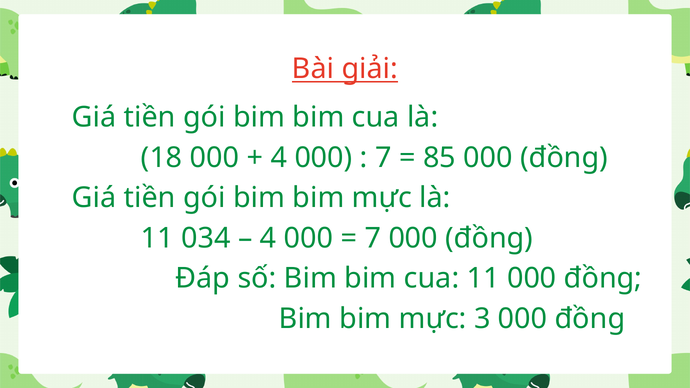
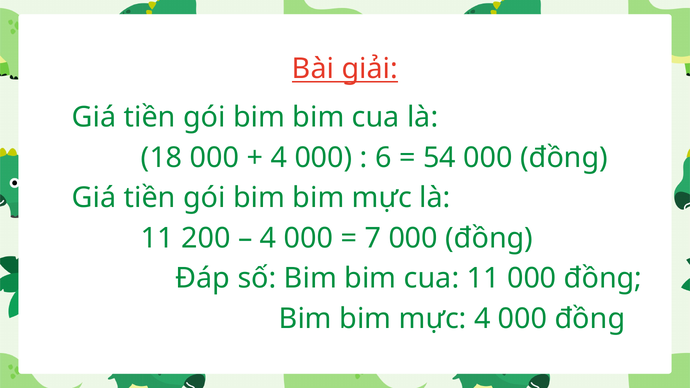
7 at (383, 158): 7 -> 6
85: 85 -> 54
034: 034 -> 200
mực 3: 3 -> 4
